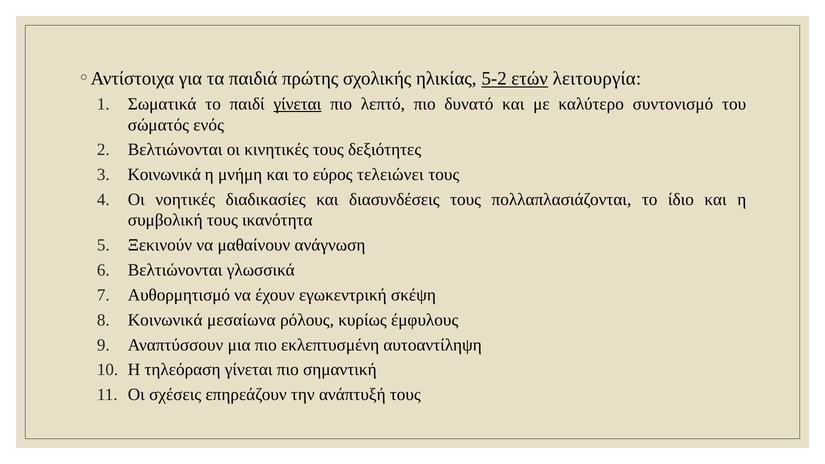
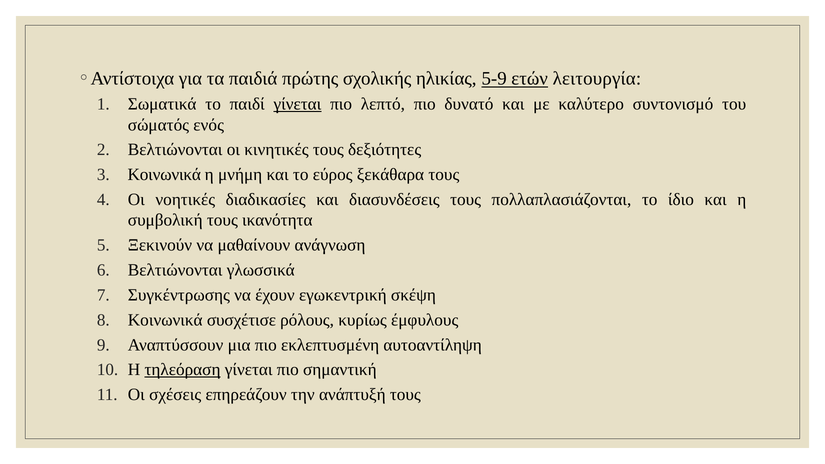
5-2: 5-2 -> 5-9
τελειώνει: τελειώνει -> ξεκάθαρα
Αυθορμητισμό: Αυθορμητισμό -> Συγκέντρωσης
μεσαίωνα: μεσαίωνα -> συσχέτισε
τηλεόραση underline: none -> present
